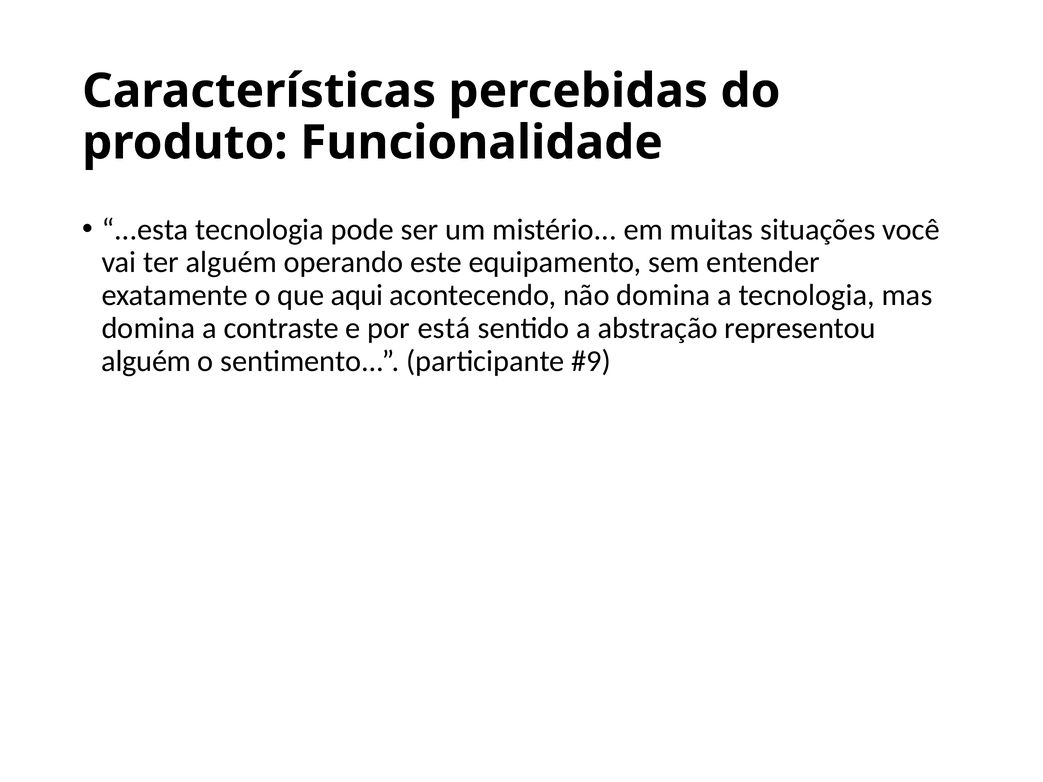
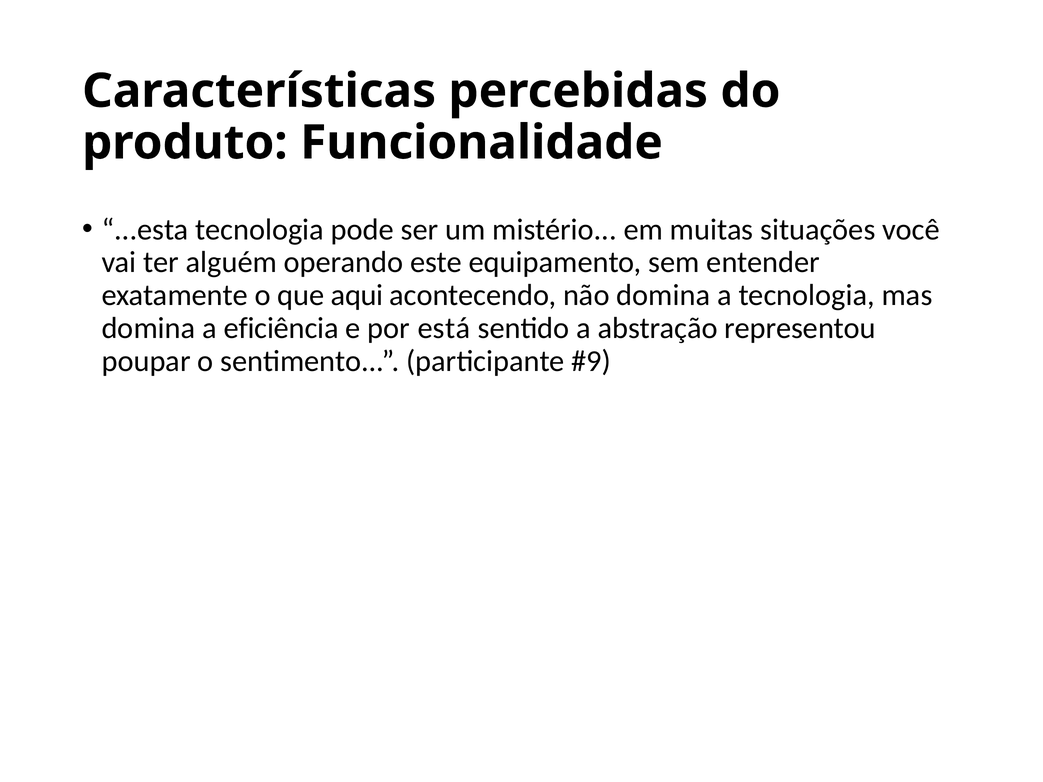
contraste: contraste -> eficiência
alguém at (146, 361): alguém -> poupar
